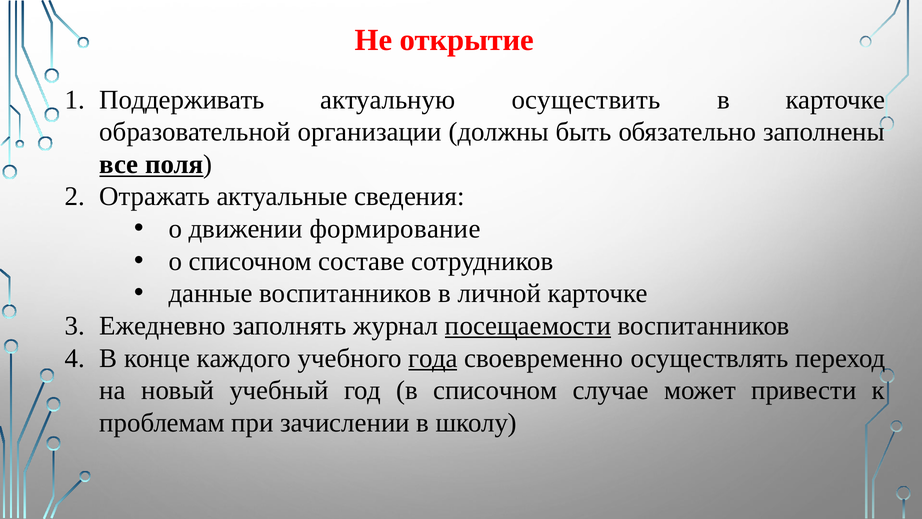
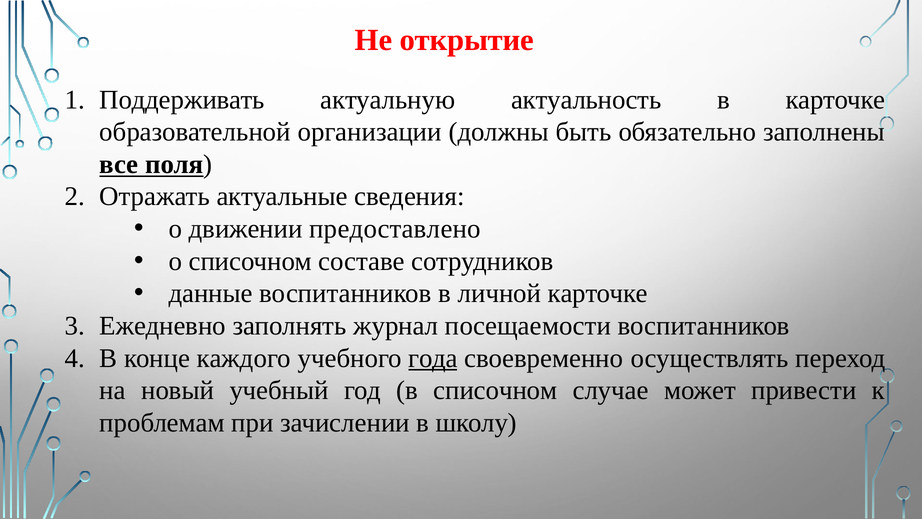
осуществить: осуществить -> актуальность
формирование: формирование -> предоставлено
посещаемости underline: present -> none
